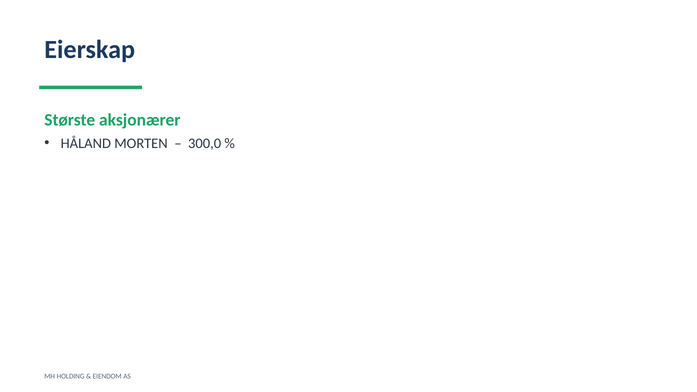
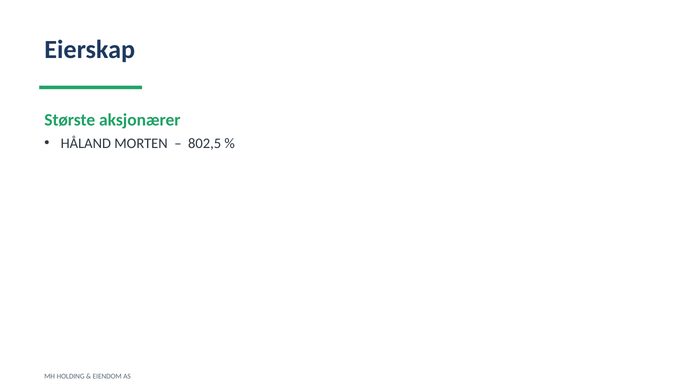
300,0: 300,0 -> 802,5
